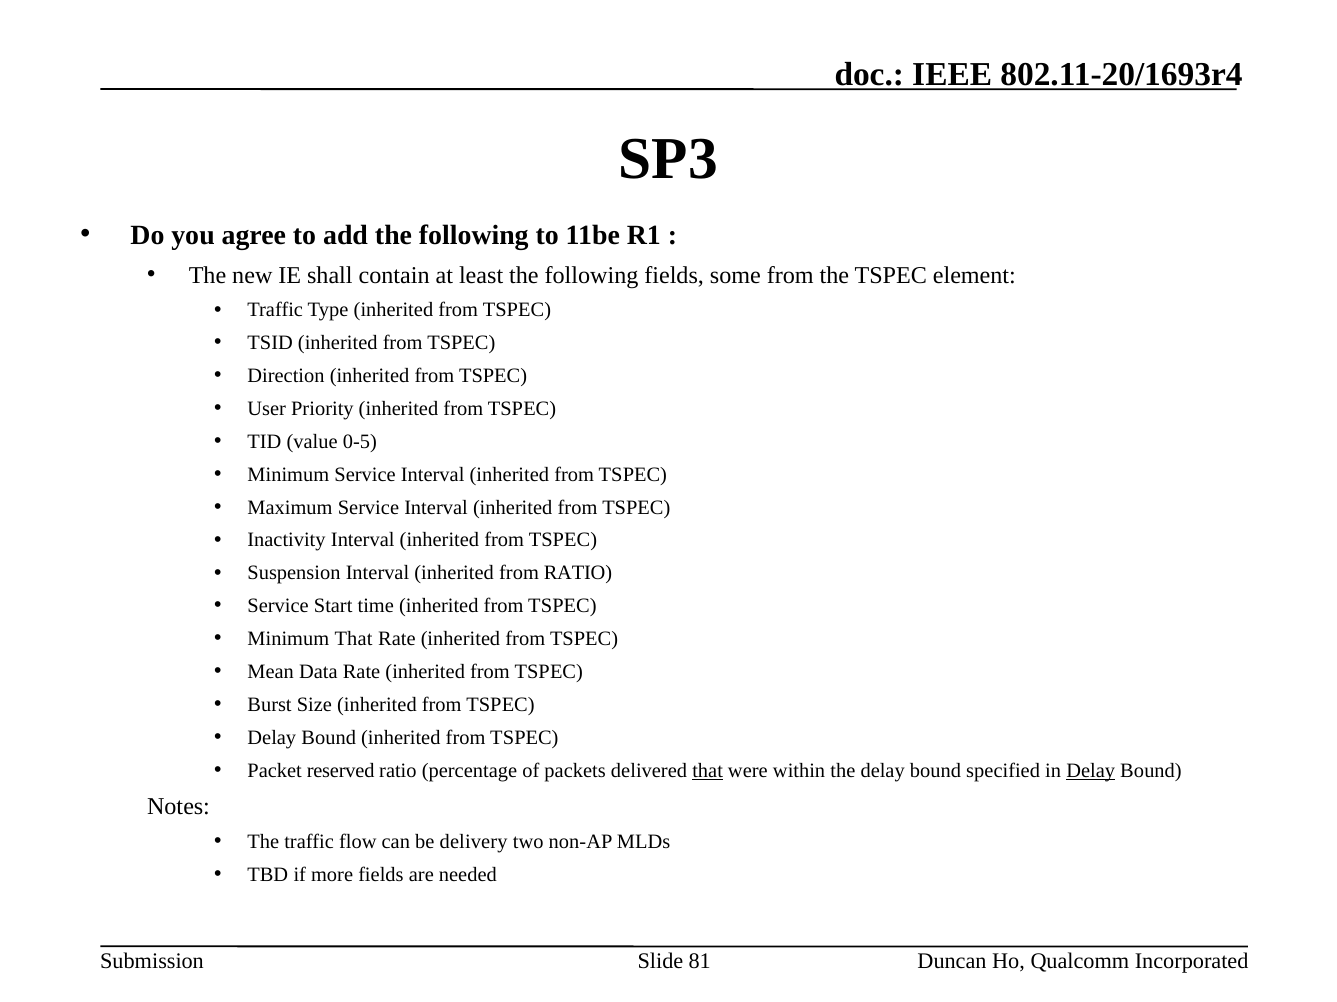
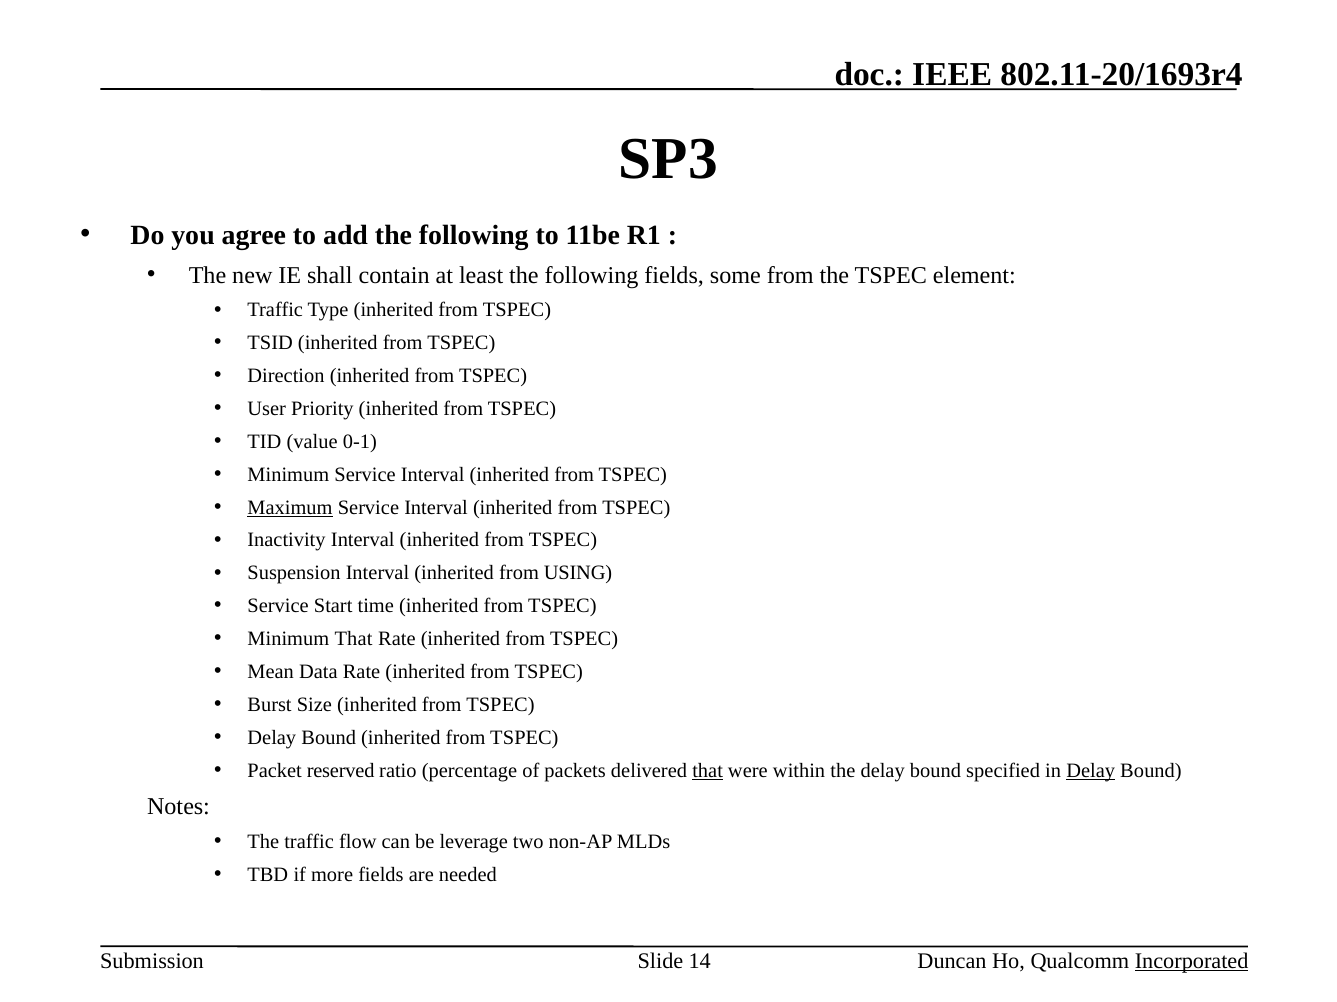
0-5: 0-5 -> 0-1
Maximum underline: none -> present
from RATIO: RATIO -> USING
delivery: delivery -> leverage
81: 81 -> 14
Incorporated underline: none -> present
